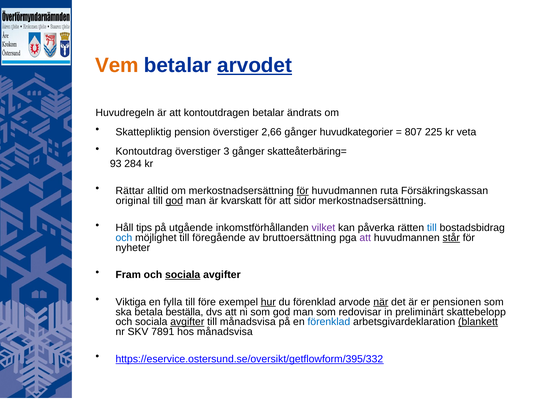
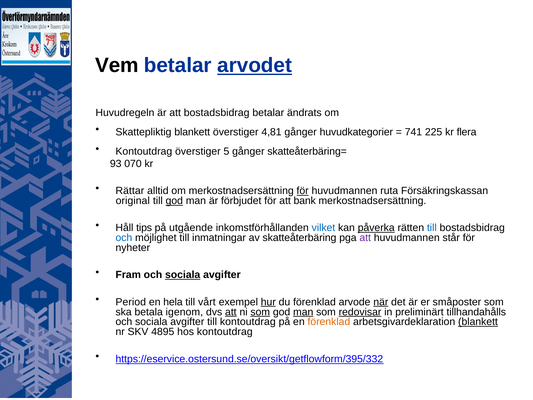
Vem colour: orange -> black
att kontoutdragen: kontoutdragen -> bostadsbidrag
Skattepliktig pension: pension -> blankett
2,66: 2,66 -> 4,81
807: 807 -> 741
veta: veta -> flera
3: 3 -> 5
284: 284 -> 070
kvarskatt: kvarskatt -> förbjudet
sidor: sidor -> bank
vilket colour: purple -> blue
påverka underline: none -> present
föregående: föregående -> inmatningar
bruttoersättning: bruttoersättning -> skatteåterbäring
står underline: present -> none
Viktiga: Viktiga -> Period
fylla: fylla -> hela
före: före -> vårt
pensionen: pensionen -> småposter
beställa: beställa -> igenom
att at (231, 312) underline: none -> present
som at (260, 312) underline: none -> present
man at (303, 312) underline: none -> present
redovisar underline: none -> present
skattebelopp: skattebelopp -> tillhandahålls
avgifter at (187, 322) underline: present -> none
till månadsvisa: månadsvisa -> kontoutdrag
förenklad at (329, 322) colour: blue -> orange
7891: 7891 -> 4895
hos månadsvisa: månadsvisa -> kontoutdrag
